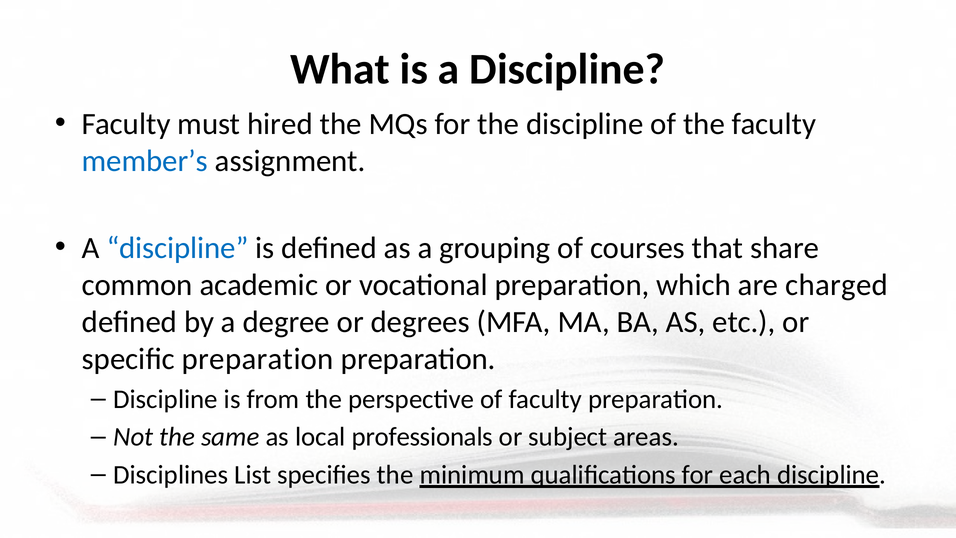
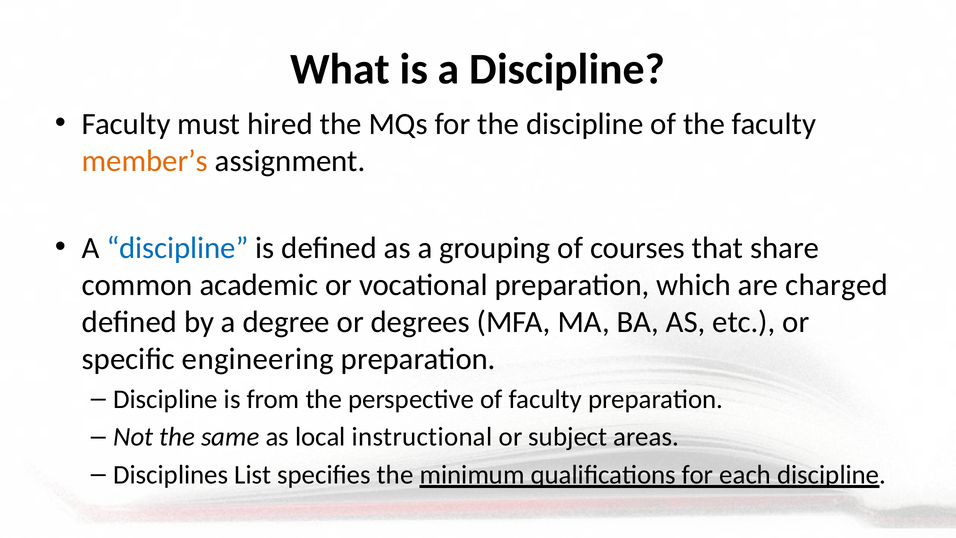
member’s colour: blue -> orange
specific preparation: preparation -> engineering
professionals: professionals -> instructional
